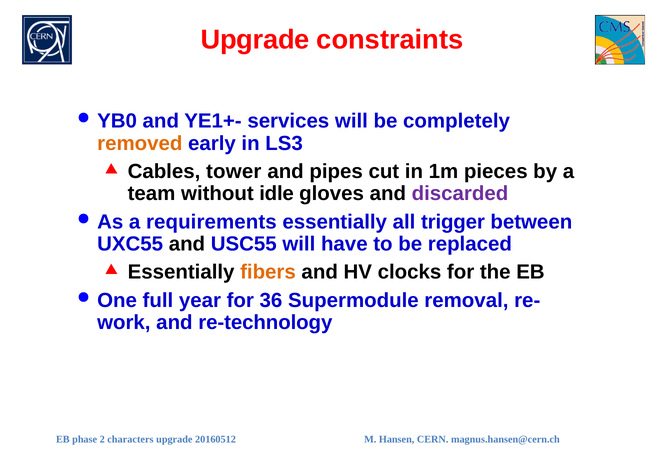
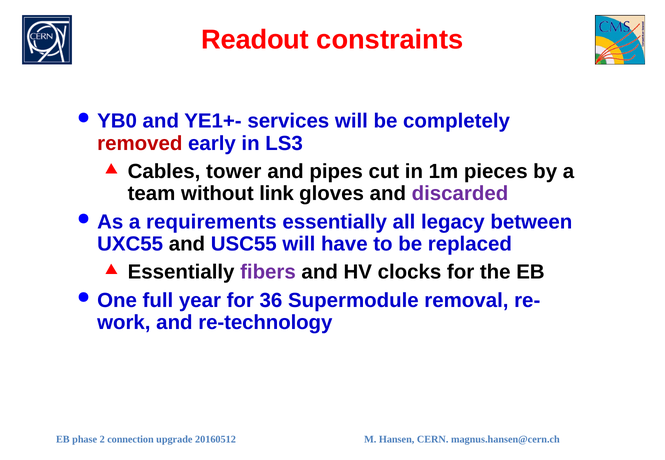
Upgrade at (255, 40): Upgrade -> Readout
removed colour: orange -> red
idle: idle -> link
trigger: trigger -> legacy
fibers colour: orange -> purple
characters: characters -> connection
